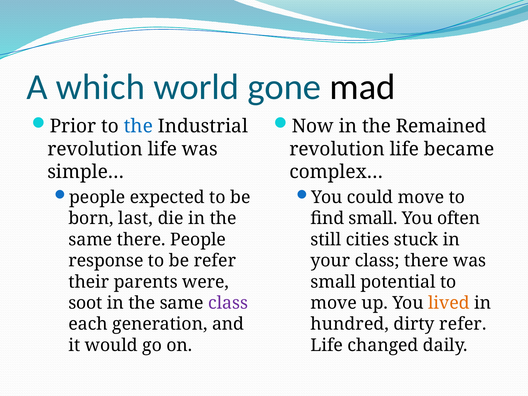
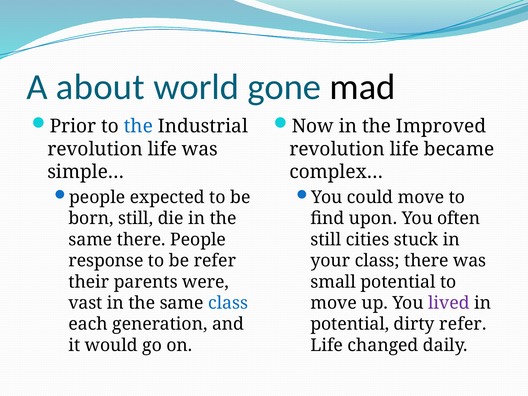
which: which -> about
Remained: Remained -> Improved
born last: last -> still
find small: small -> upon
soot: soot -> vast
class at (228, 303) colour: purple -> blue
lived colour: orange -> purple
hundred at (350, 324): hundred -> potential
